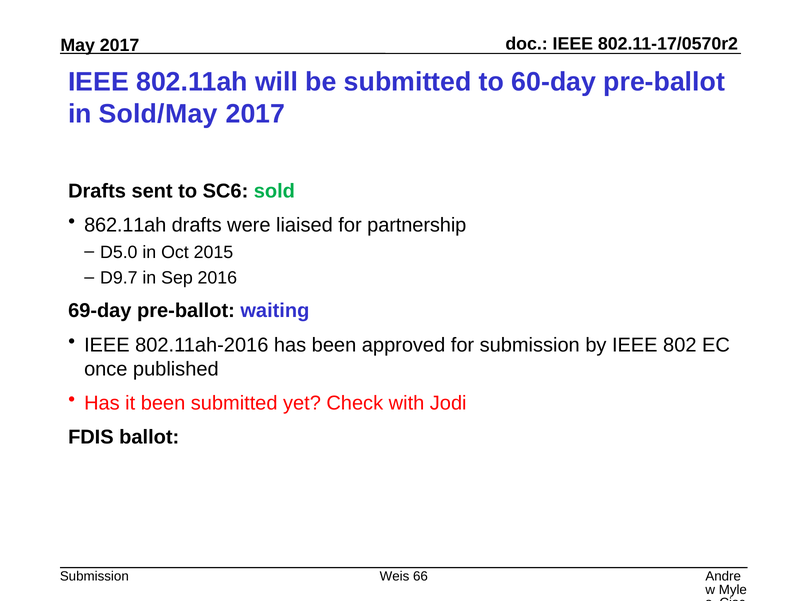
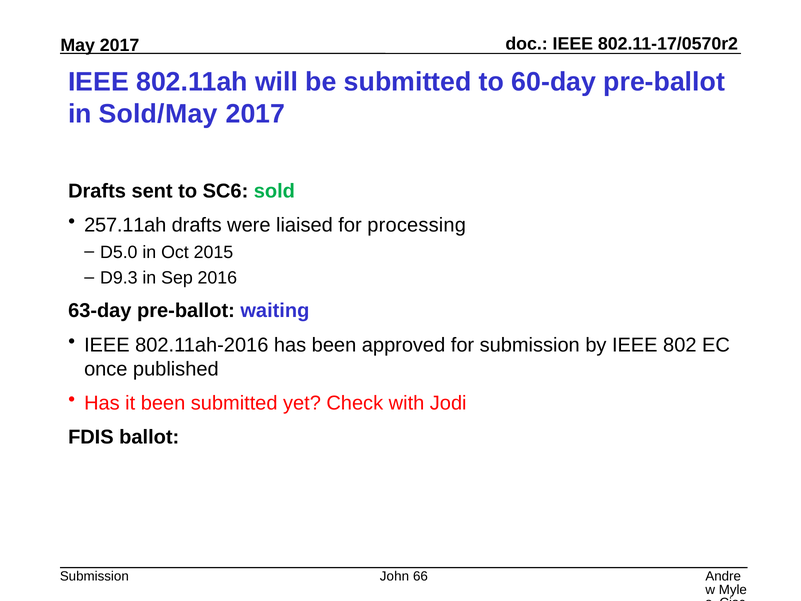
862.11ah: 862.11ah -> 257.11ah
partnership: partnership -> processing
D9.7: D9.7 -> D9.3
69-day: 69-day -> 63-day
Weis: Weis -> John
